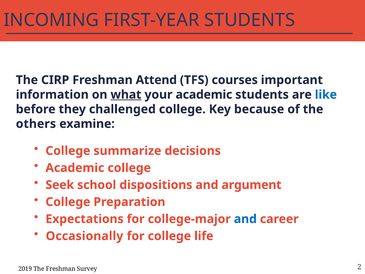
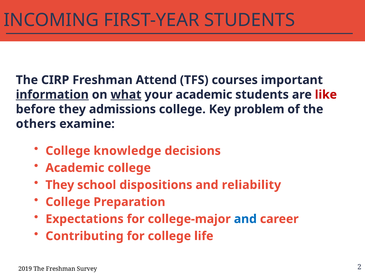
information underline: none -> present
like colour: blue -> red
challenged: challenged -> admissions
because: because -> problem
summarize: summarize -> knowledge
Seek at (60, 185): Seek -> They
argument: argument -> reliability
Occasionally: Occasionally -> Contributing
